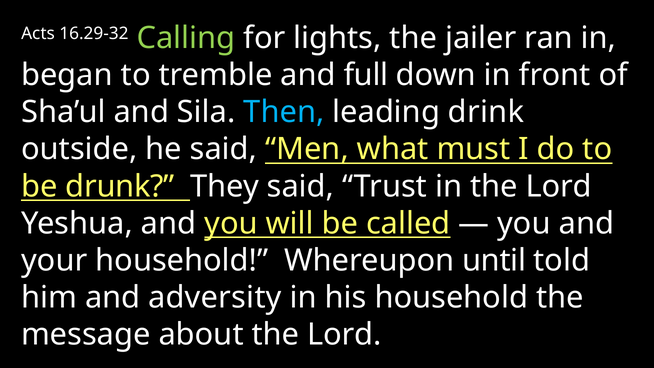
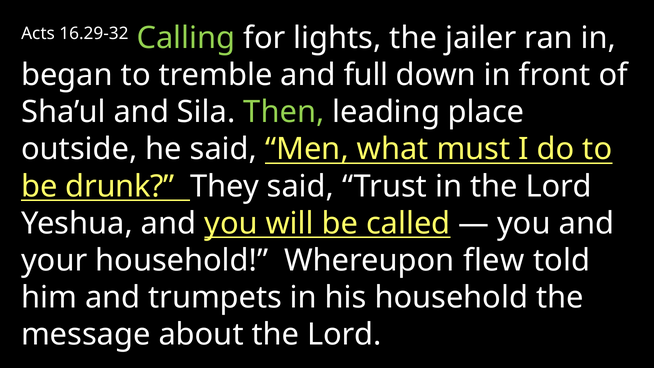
Then colour: light blue -> light green
drink: drink -> place
until: until -> flew
adversity: adversity -> trumpets
